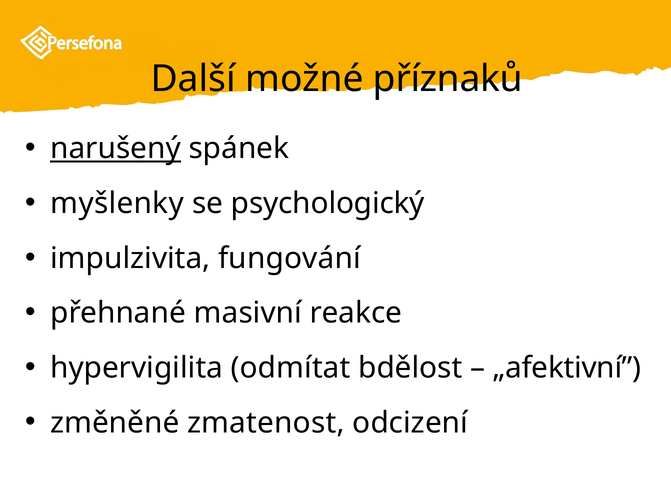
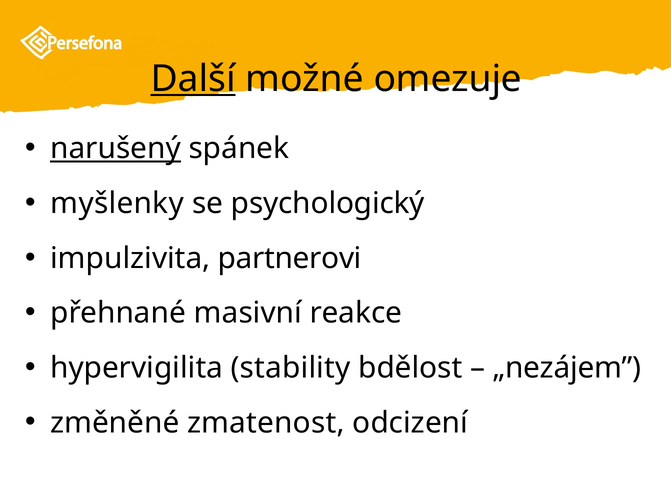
Další underline: none -> present
příznaků: příznaků -> omezuje
fungování: fungování -> partnerovi
odmítat: odmítat -> stability
„afektivní: „afektivní -> „nezájem
